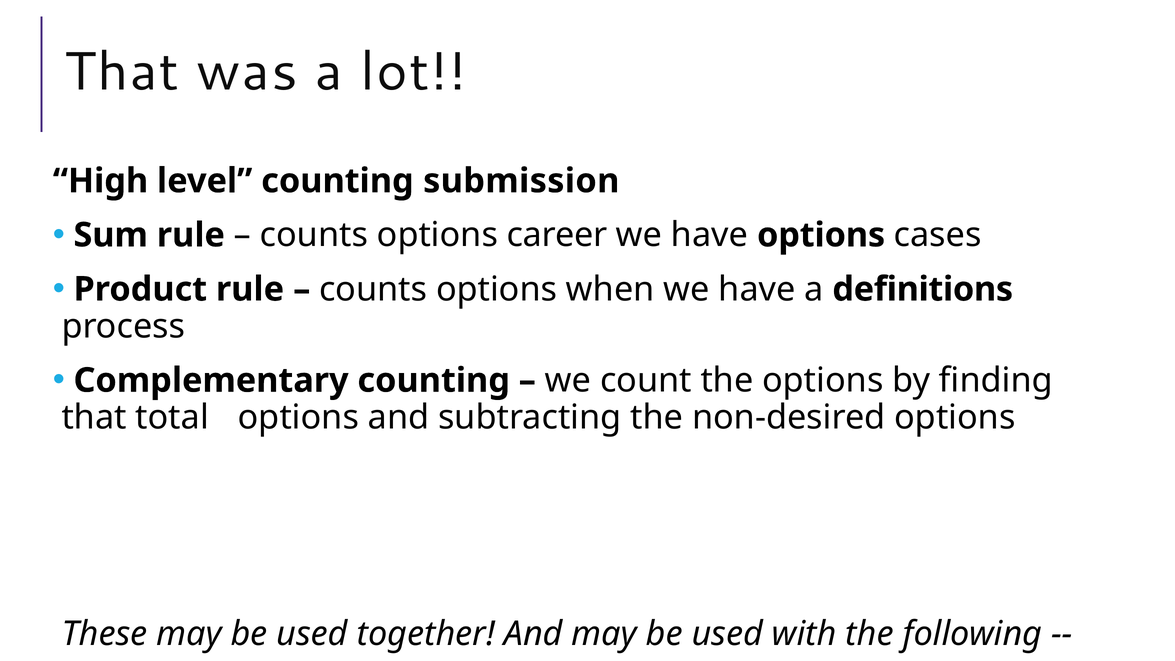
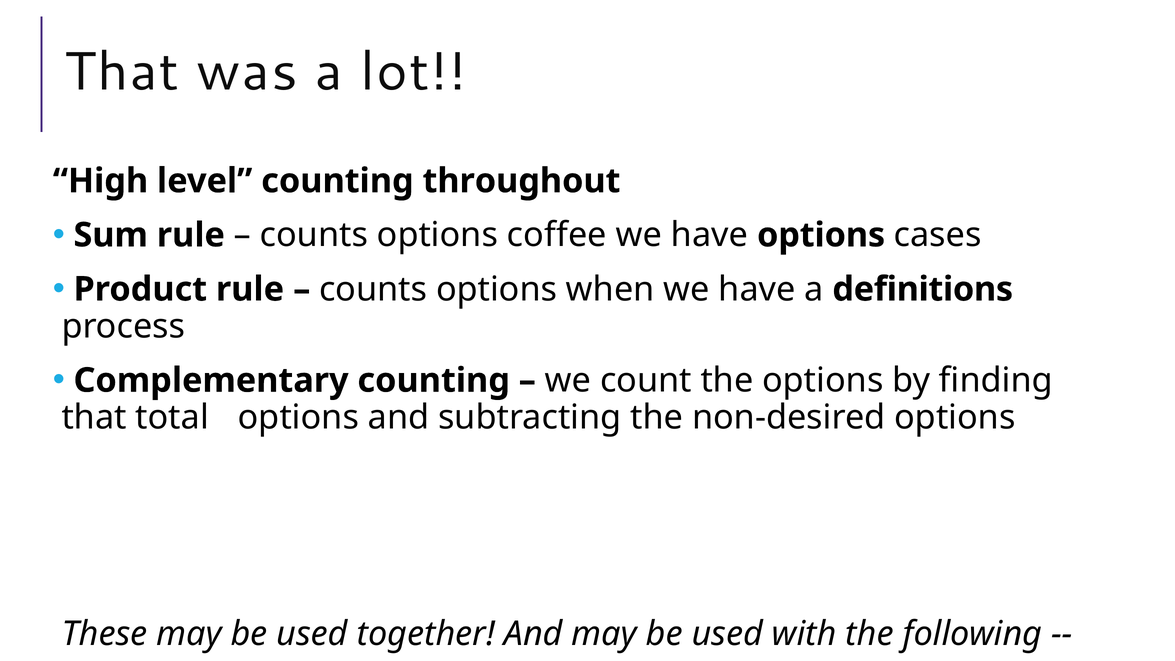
submission: submission -> throughout
career: career -> coffee
